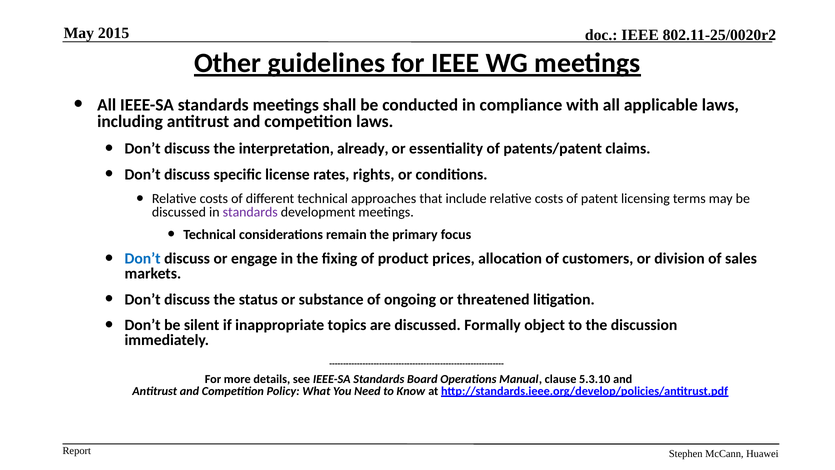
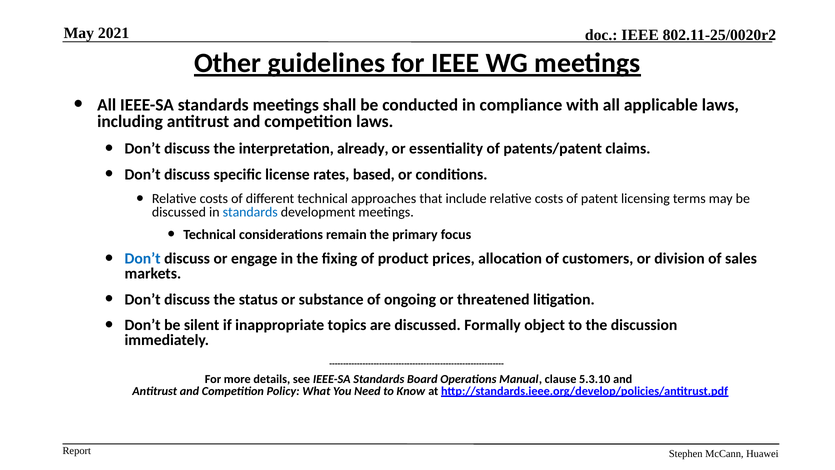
2015: 2015 -> 2021
rights: rights -> based
standards at (250, 212) colour: purple -> blue
